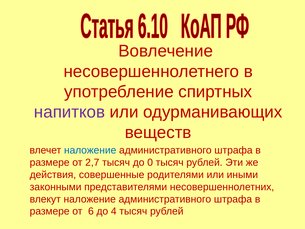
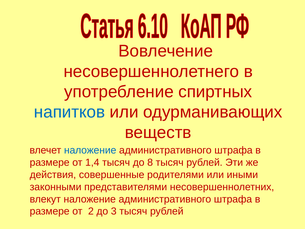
напитков colour: purple -> blue
2,7: 2,7 -> 1,4
0: 0 -> 8
6: 6 -> 2
4: 4 -> 3
